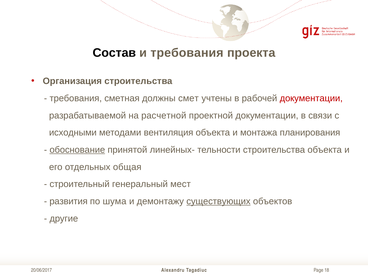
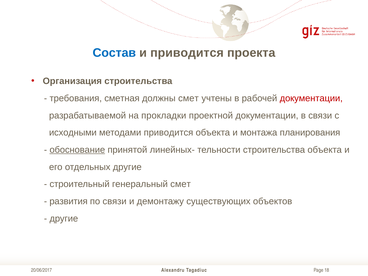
Состав colour: black -> blue
и требования: требования -> приводится
расчетной: расчетной -> прокладки
методами вентиляция: вентиляция -> приводится
отдельных общая: общая -> другие
генеральный мест: мест -> смет
по шума: шума -> связи
существующих underline: present -> none
